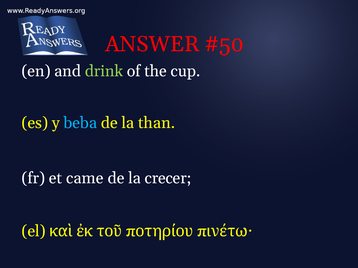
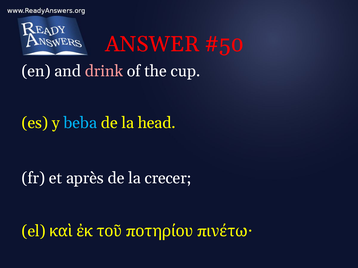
drink colour: light green -> pink
than: than -> head
came: came -> après
